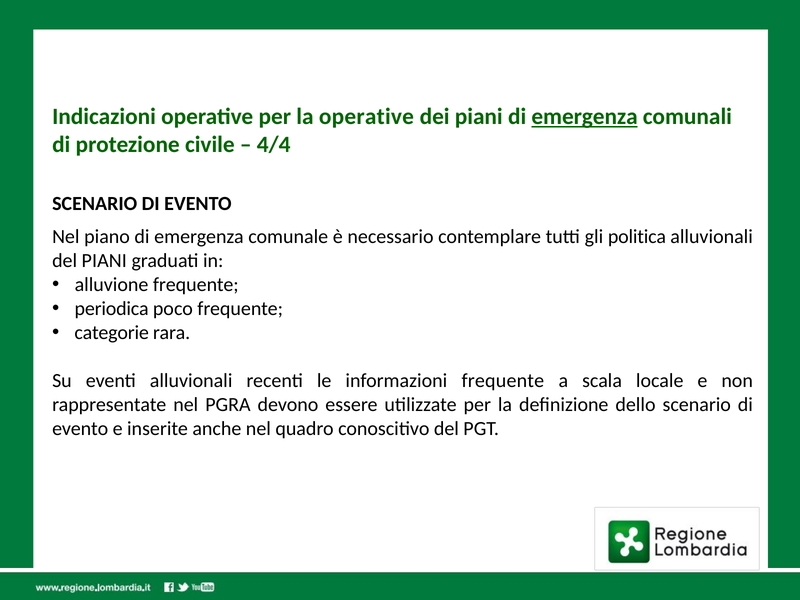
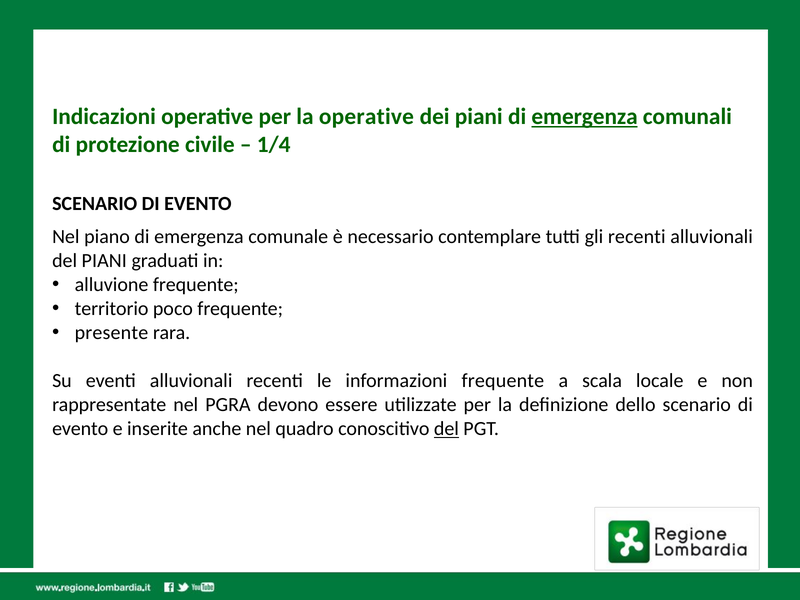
4/4: 4/4 -> 1/4
gli politica: politica -> recenti
periodica: periodica -> territorio
categorie: categorie -> presente
del at (446, 429) underline: none -> present
